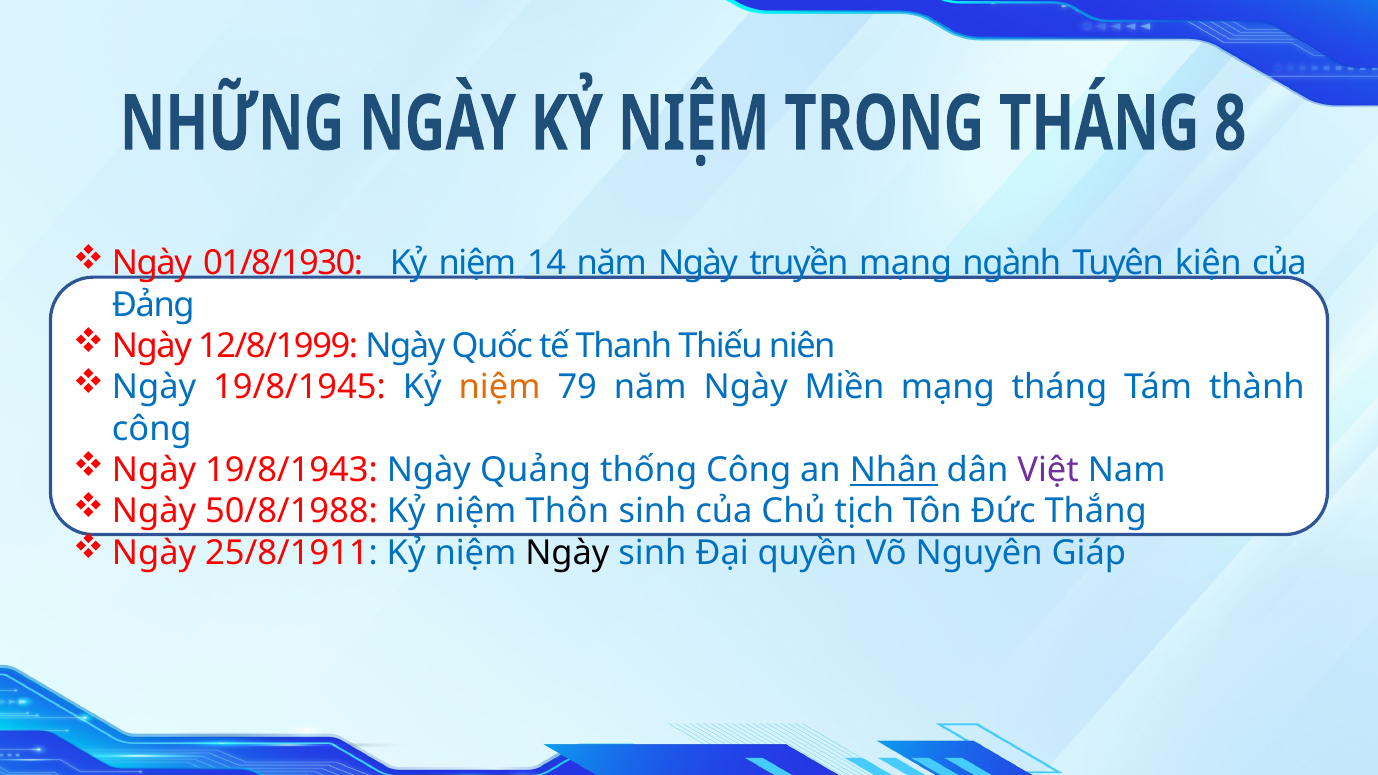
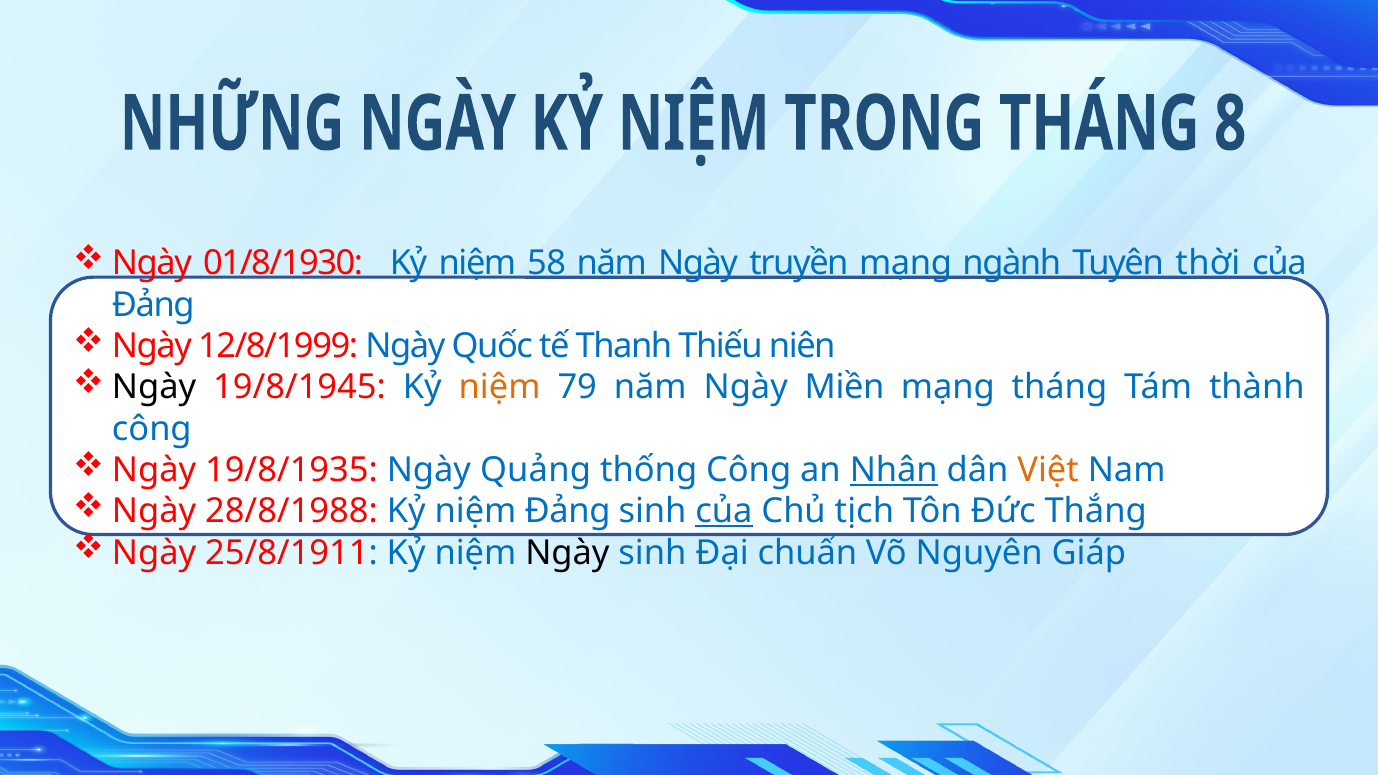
14: 14 -> 58
kiện: kiện -> thời
Ngày at (154, 388) colour: blue -> black
19/8/1943: 19/8/1943 -> 19/8/1935
Việt colour: purple -> orange
50/8/1988: 50/8/1988 -> 28/8/1988
niệm Thôn: Thôn -> Đảng
của at (724, 512) underline: none -> present
quyền: quyền -> chuẩn
